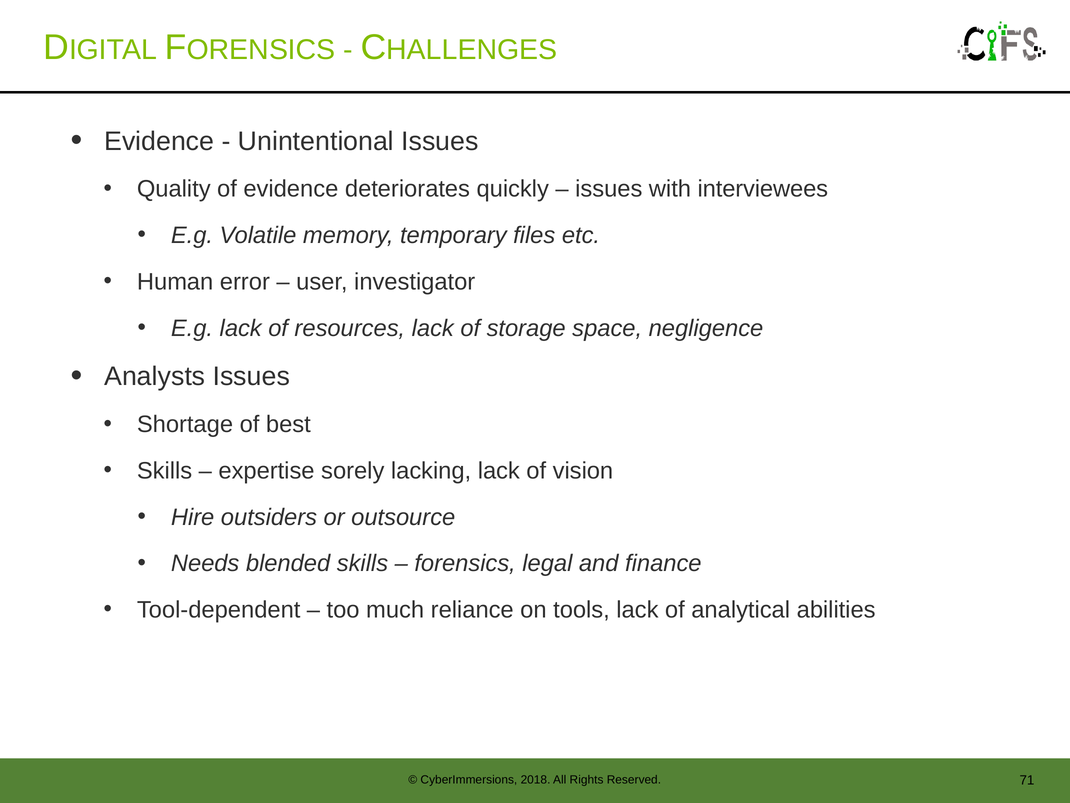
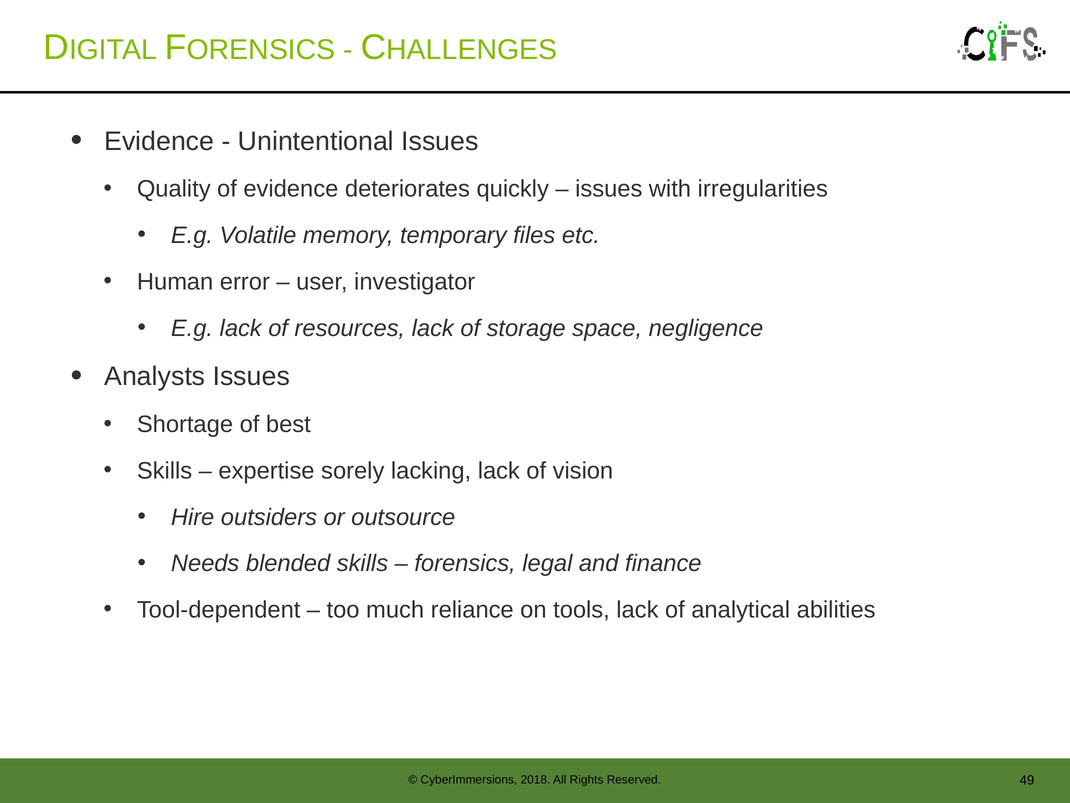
interviewees: interviewees -> irregularities
71: 71 -> 49
